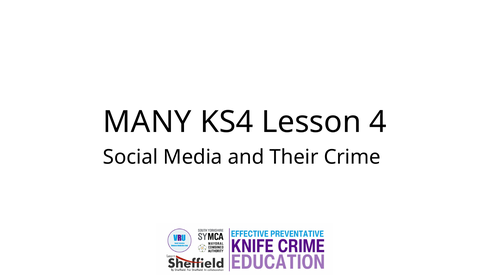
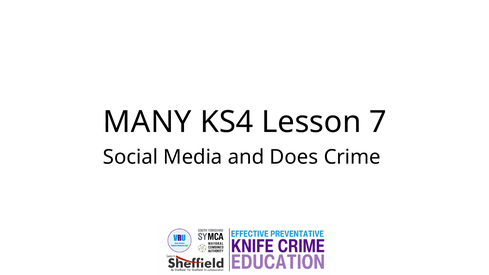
4: 4 -> 7
Their: Their -> Does
